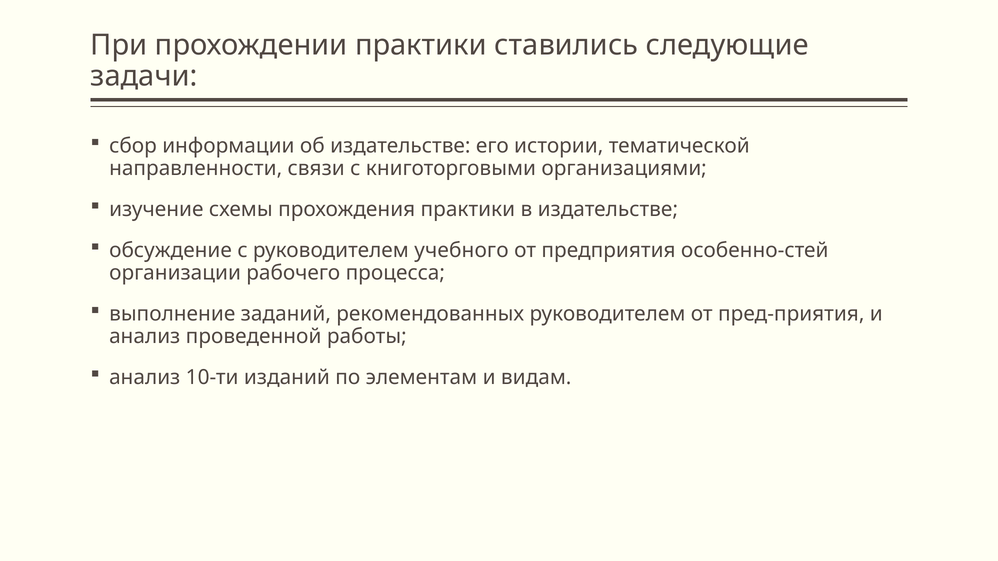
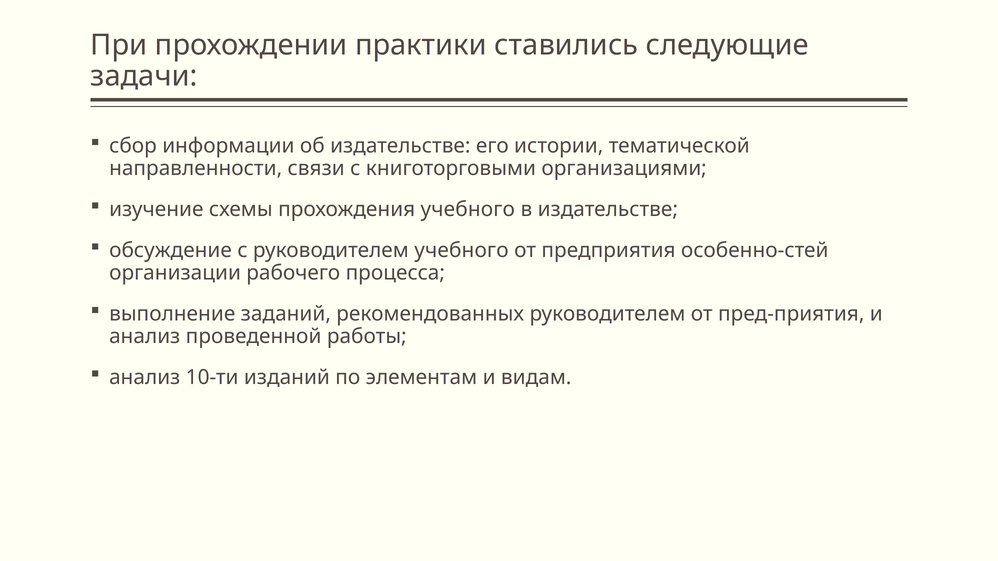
прохождения практики: практики -> учебного
